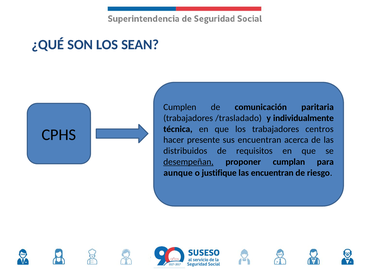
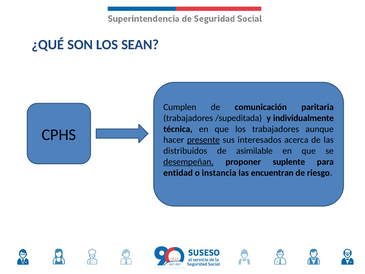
/trasladado: /trasladado -> /supeditada
centros: centros -> aunque
presente underline: none -> present
sus encuentran: encuentran -> interesados
requisitos: requisitos -> asimilable
cumplan: cumplan -> suplente
aunque: aunque -> entidad
justifique: justifique -> instancia
